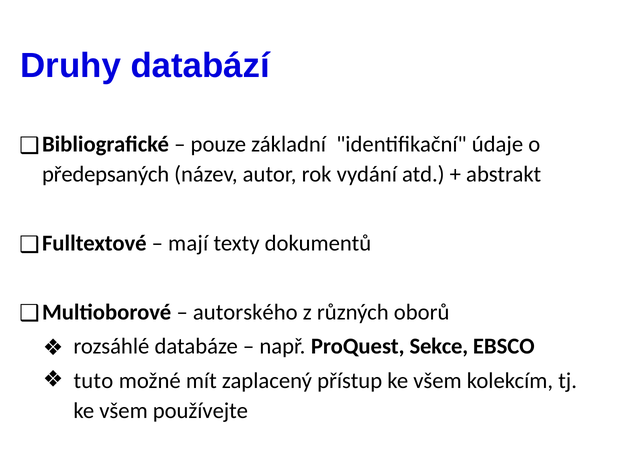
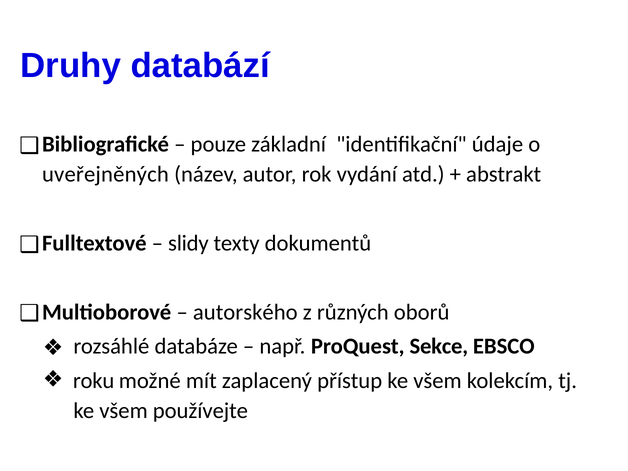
předepsaných: předepsaných -> uveřejněných
mají: mají -> slidy
tuto: tuto -> roku
